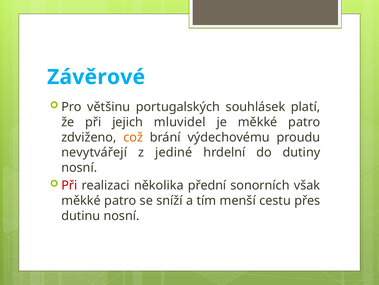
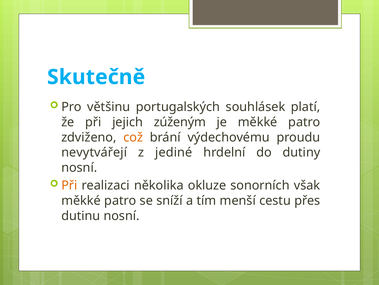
Závěrové: Závěrové -> Skutečně
mluvidel: mluvidel -> zúženým
Při at (69, 185) colour: red -> orange
přední: přední -> okluze
